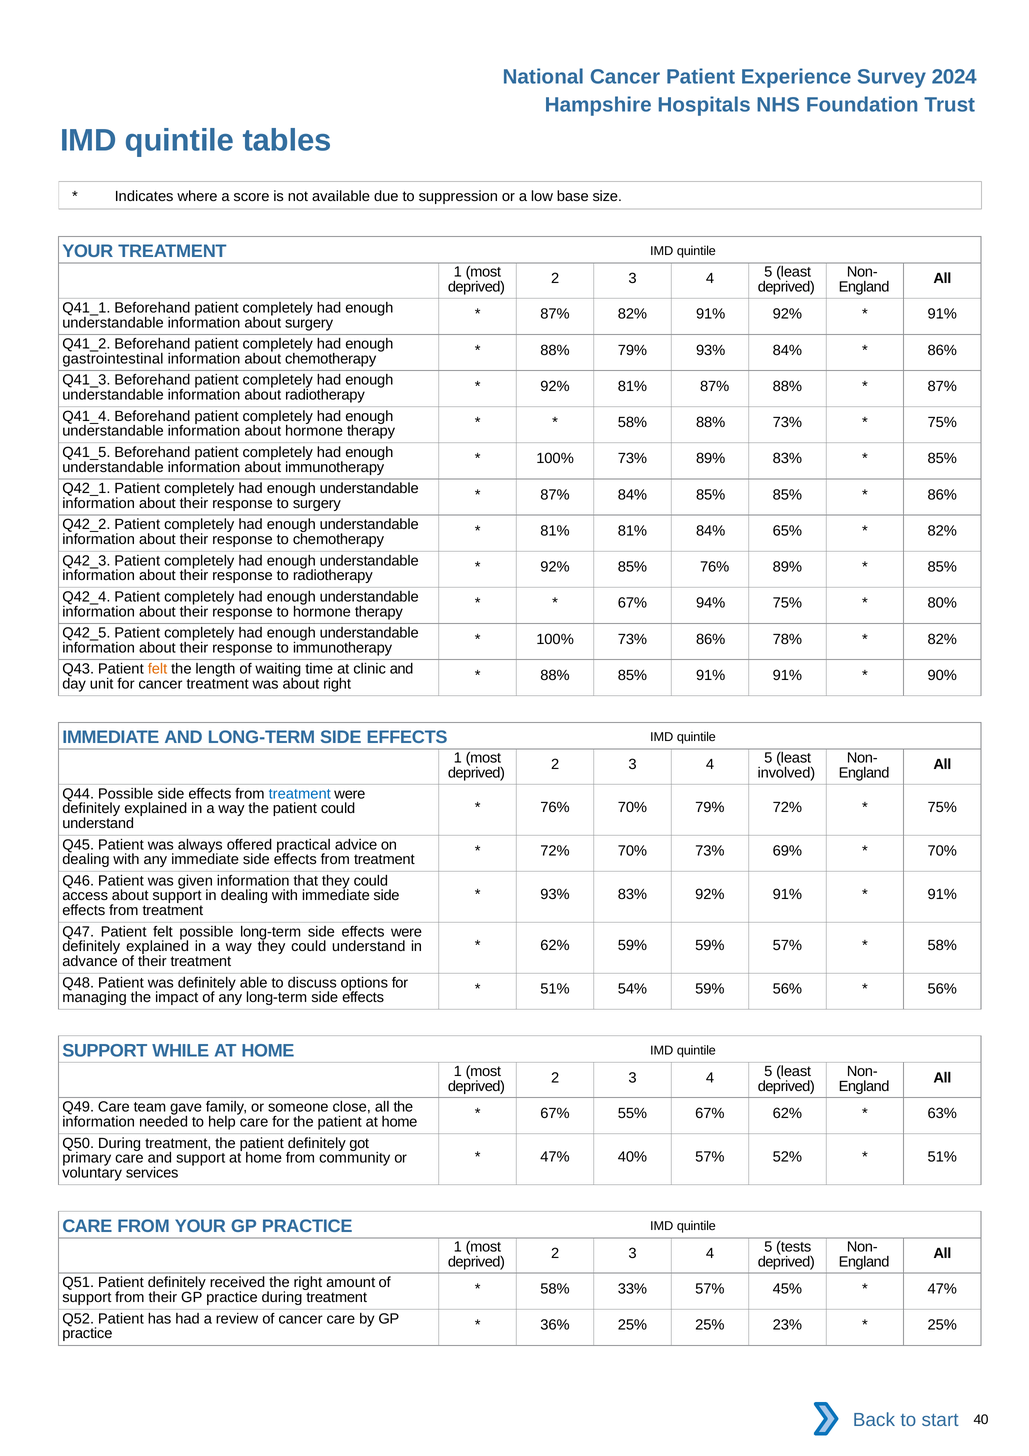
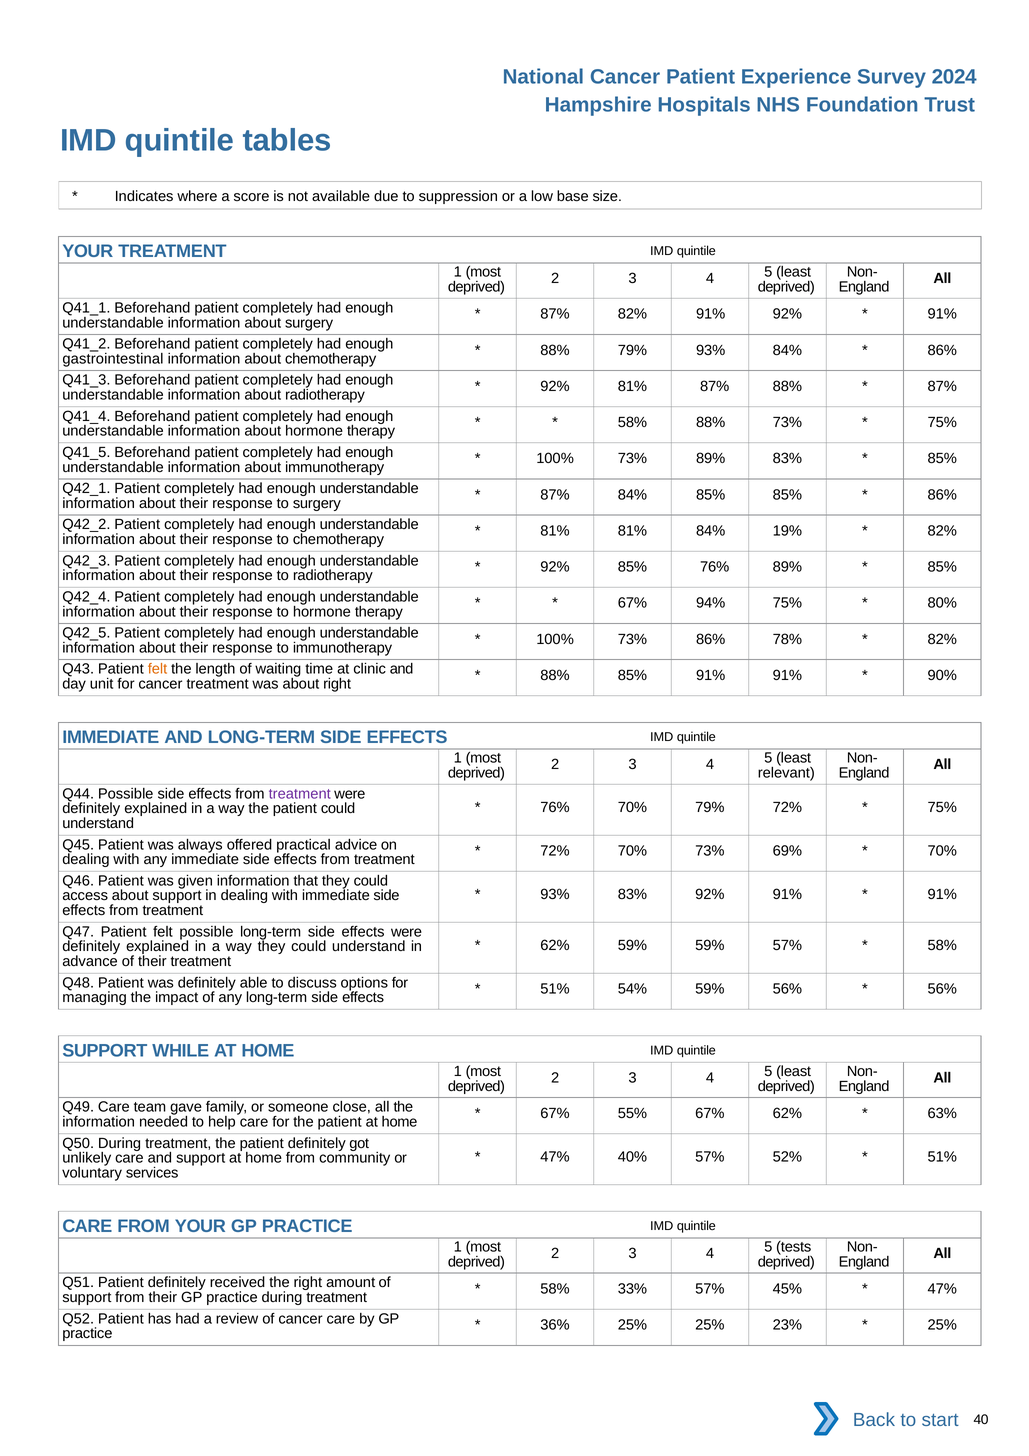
65%: 65% -> 19%
involved: involved -> relevant
treatment at (300, 794) colour: blue -> purple
primary: primary -> unlikely
